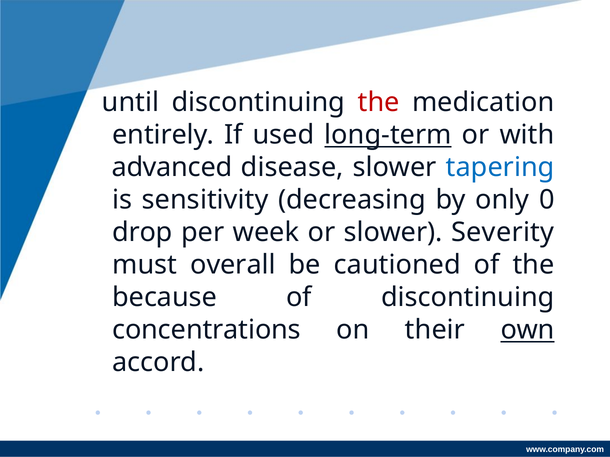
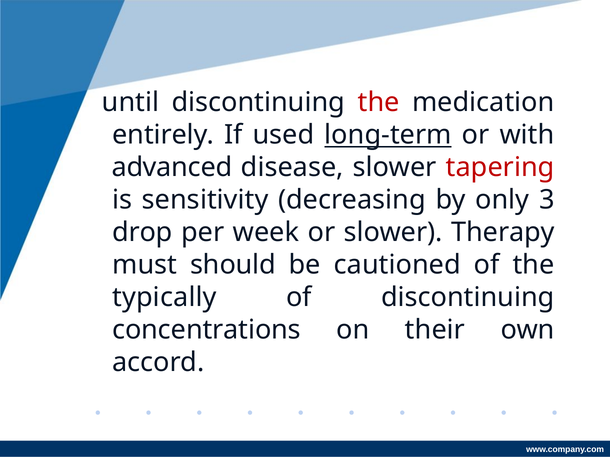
tapering colour: blue -> red
0: 0 -> 3
Severity: Severity -> Therapy
overall: overall -> should
because: because -> typically
own underline: present -> none
